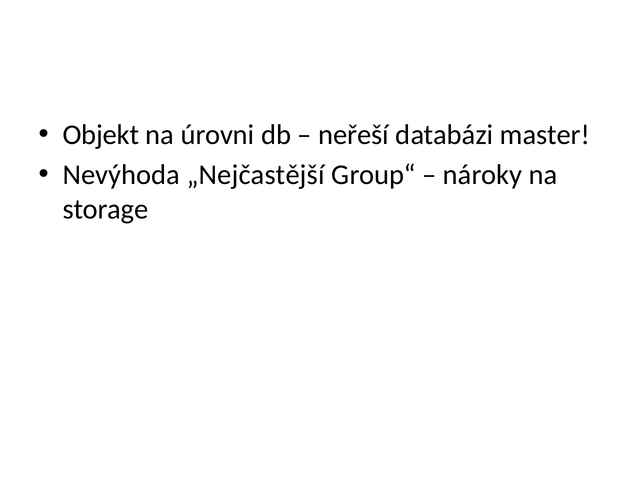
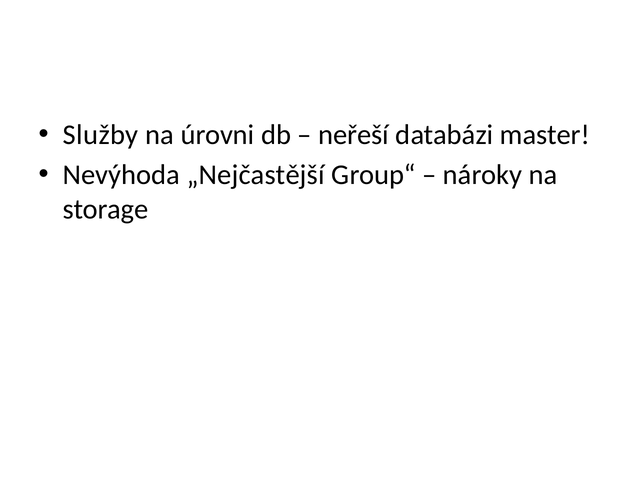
Objekt: Objekt -> Služby
